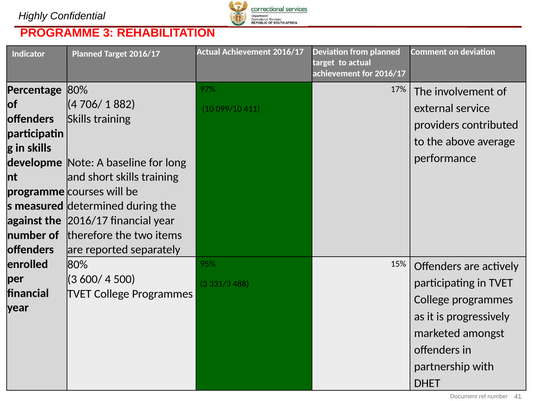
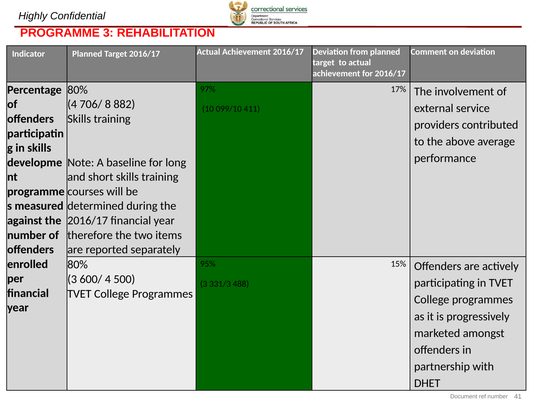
1: 1 -> 8
